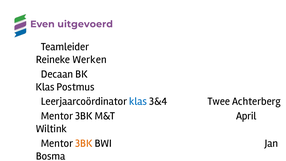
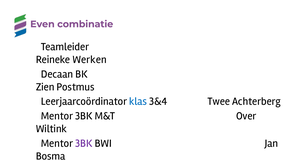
uitgevoerd: uitgevoerd -> combinatie
Klas at (45, 87): Klas -> Zien
April: April -> Over
3BK at (84, 143) colour: orange -> purple
